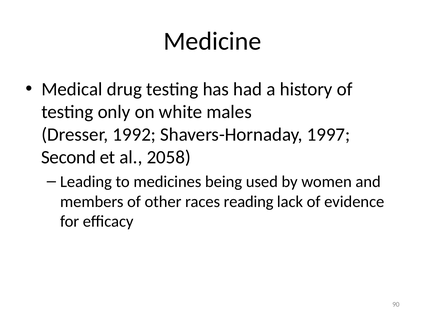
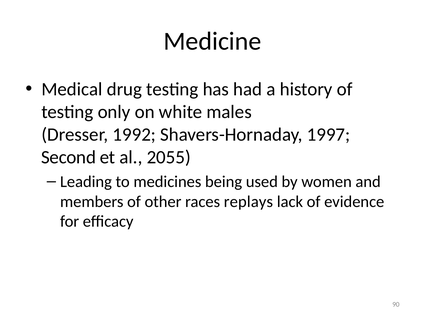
2058: 2058 -> 2055
reading: reading -> replays
